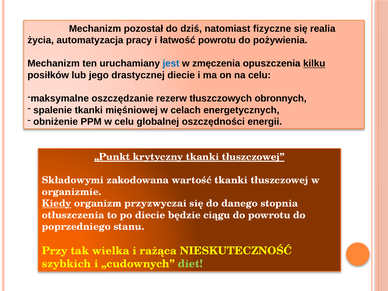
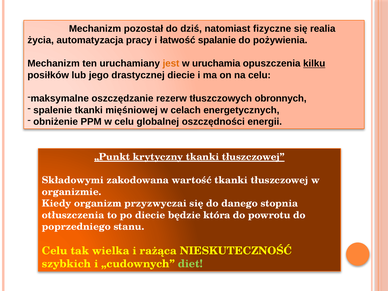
łatwość powrotu: powrotu -> spalanie
jest colour: blue -> orange
zmęczenia: zmęczenia -> uruchamia
Kiedy underline: present -> none
ciągu: ciągu -> która
Przy at (55, 251): Przy -> Celu
